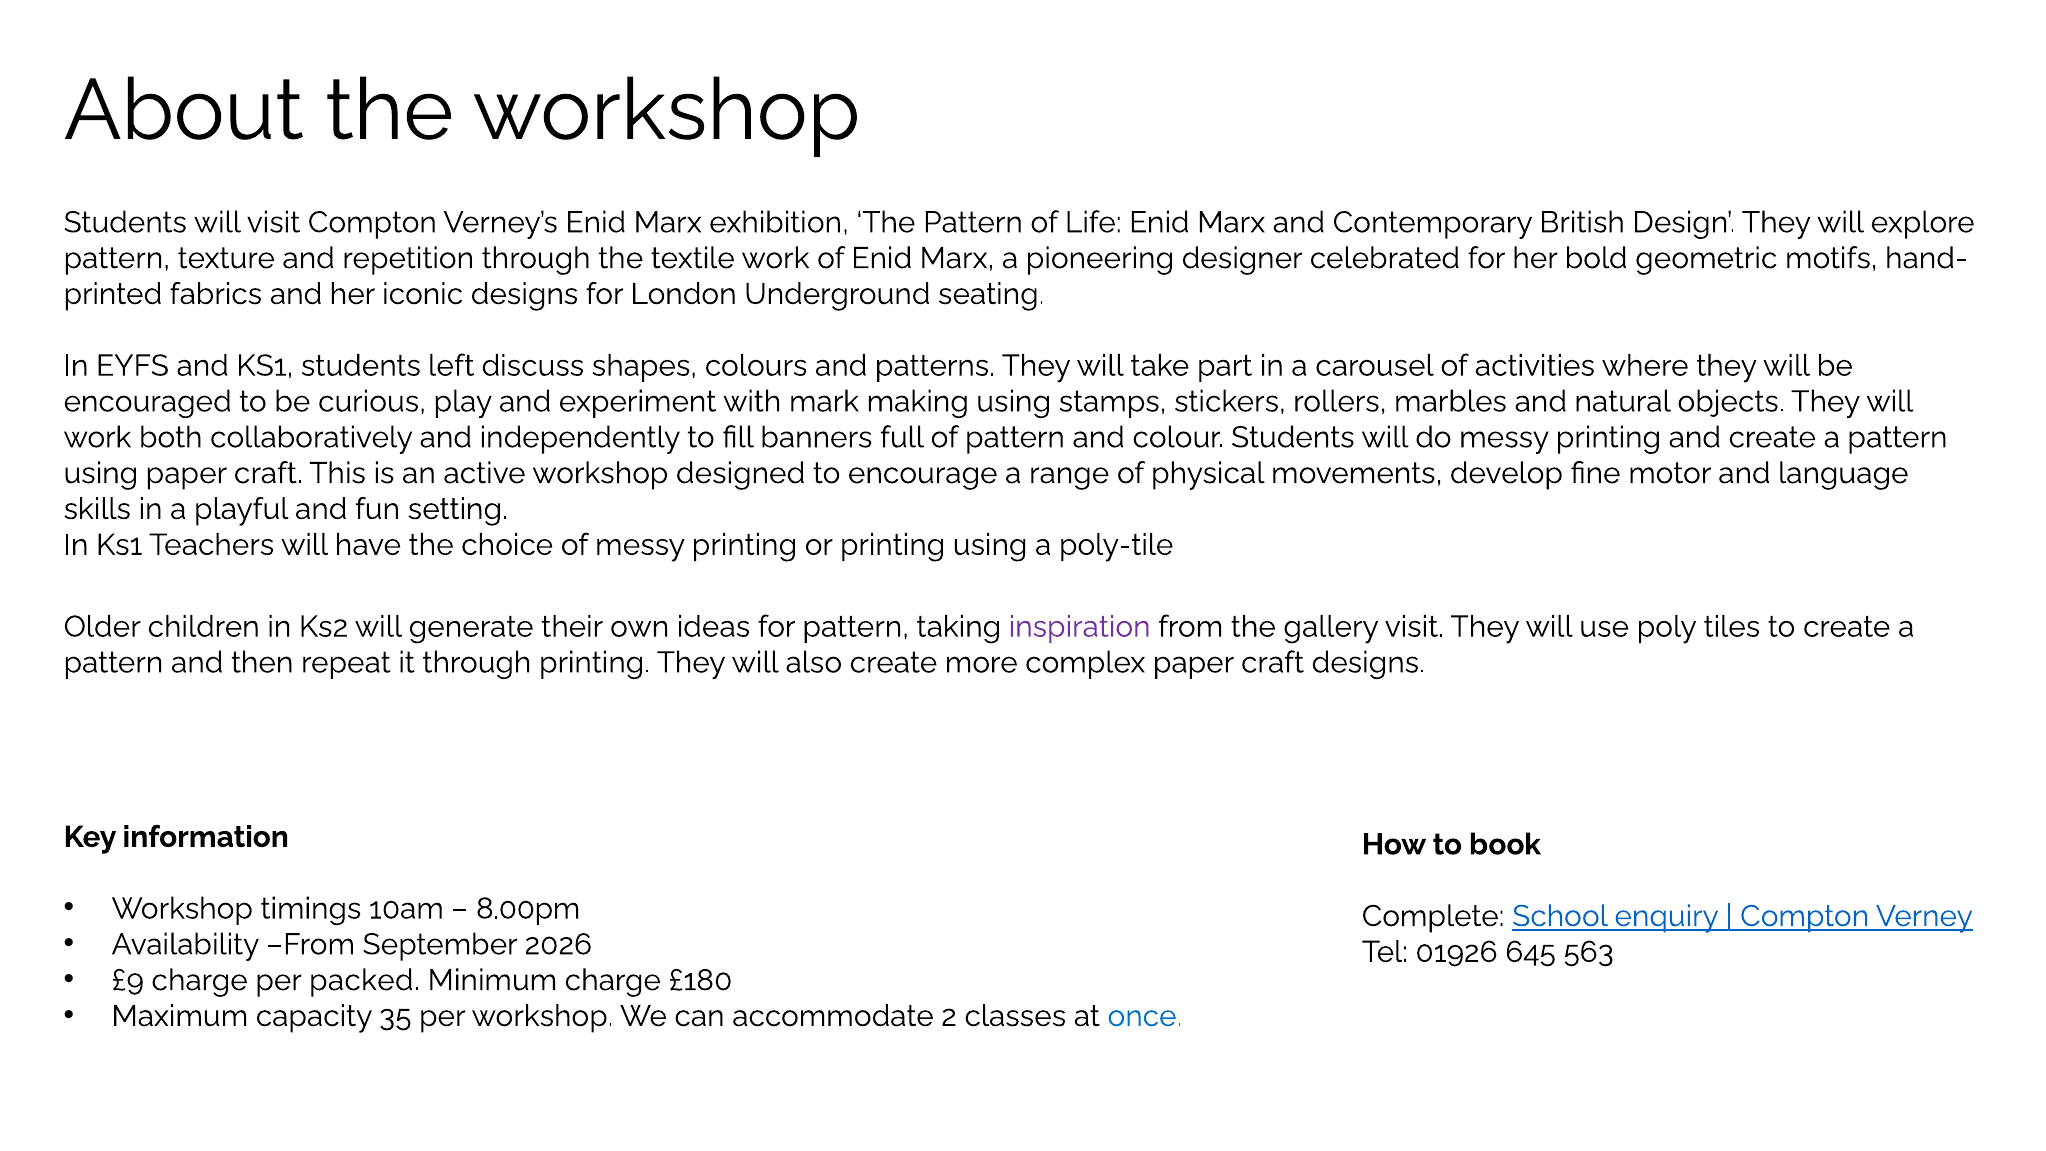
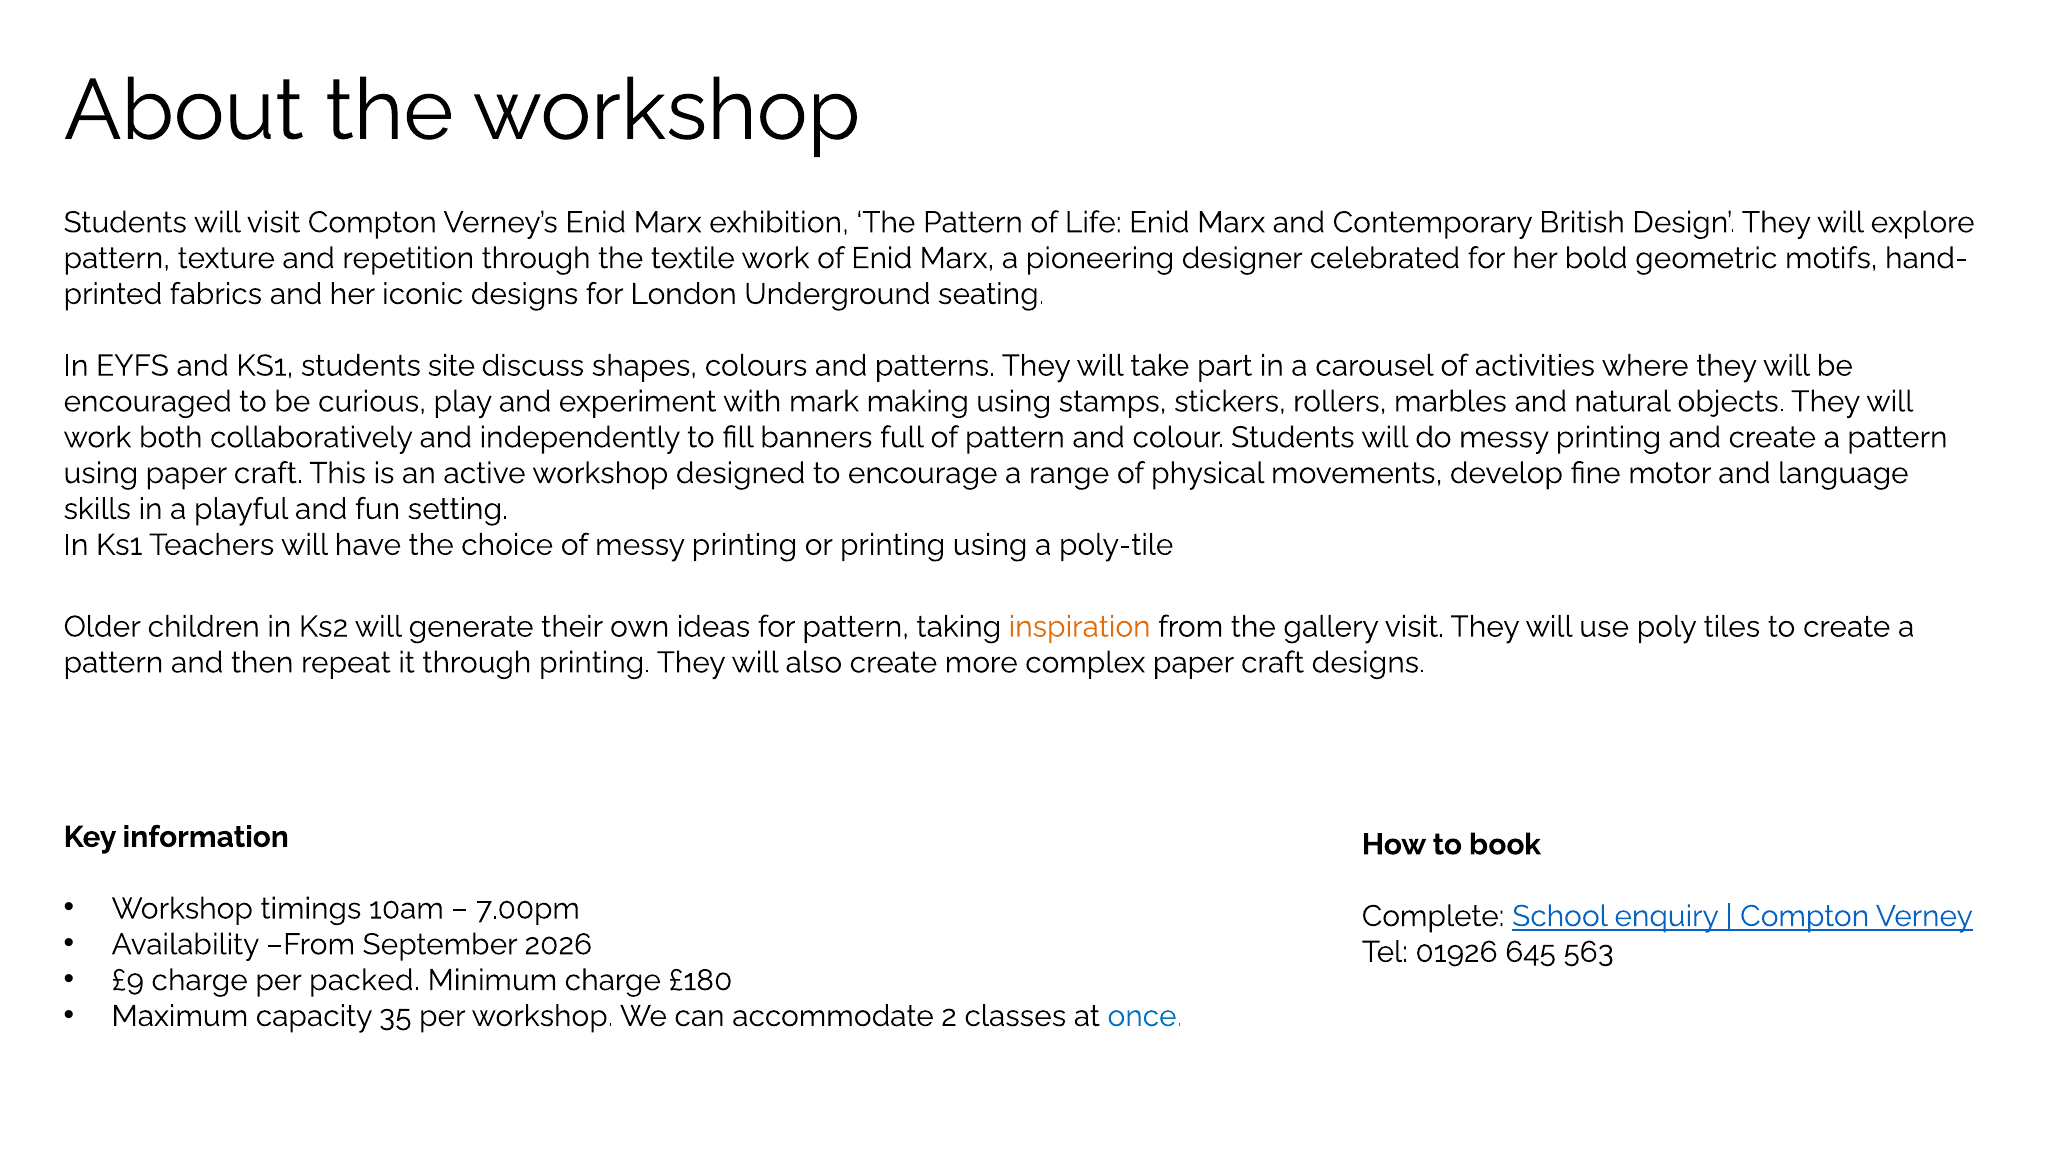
left: left -> site
inspiration colour: purple -> orange
8.00pm: 8.00pm -> 7.00pm
